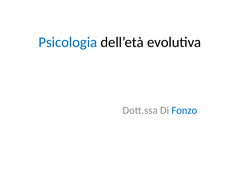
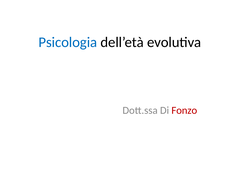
Fonzo colour: blue -> red
